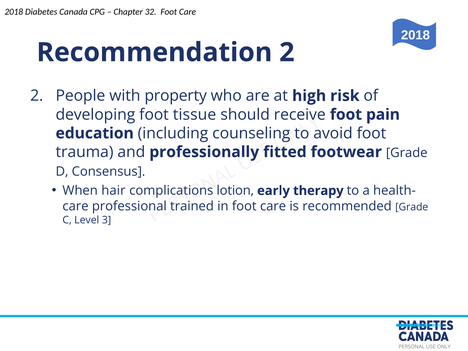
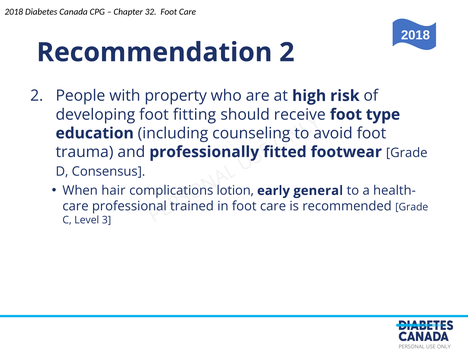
tissue: tissue -> fitting
pain: pain -> type
therapy: therapy -> general
